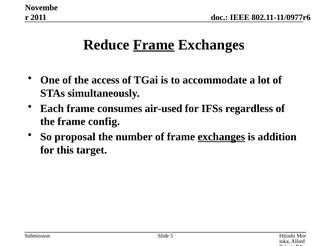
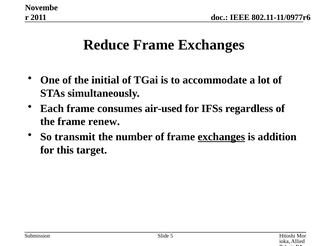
Frame at (154, 45) underline: present -> none
access: access -> initial
config: config -> renew
proposal: proposal -> transmit
